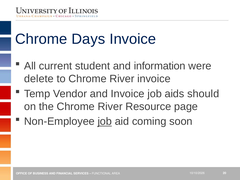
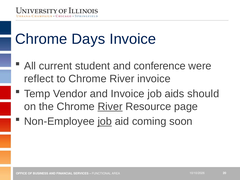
information: information -> conference
delete: delete -> reflect
River at (110, 107) underline: none -> present
